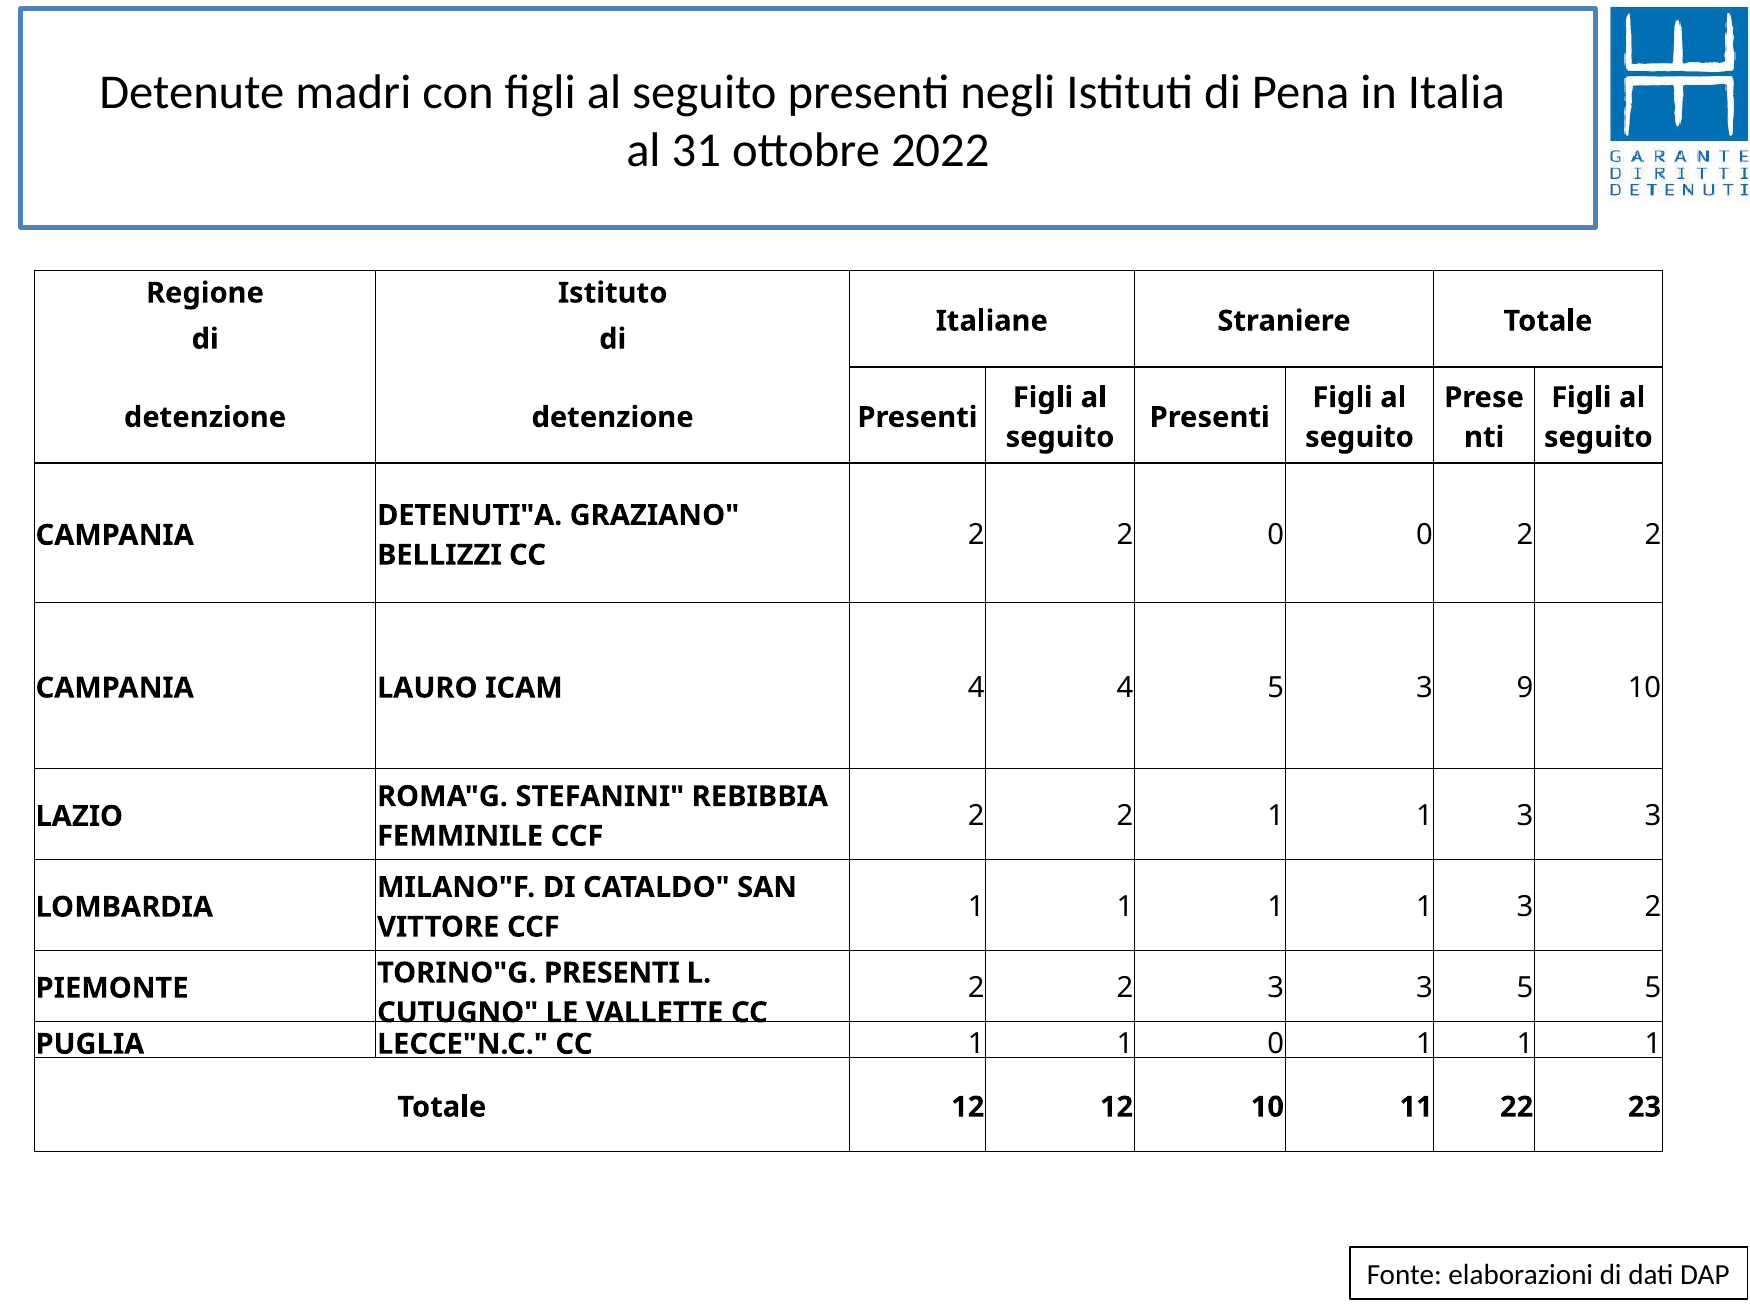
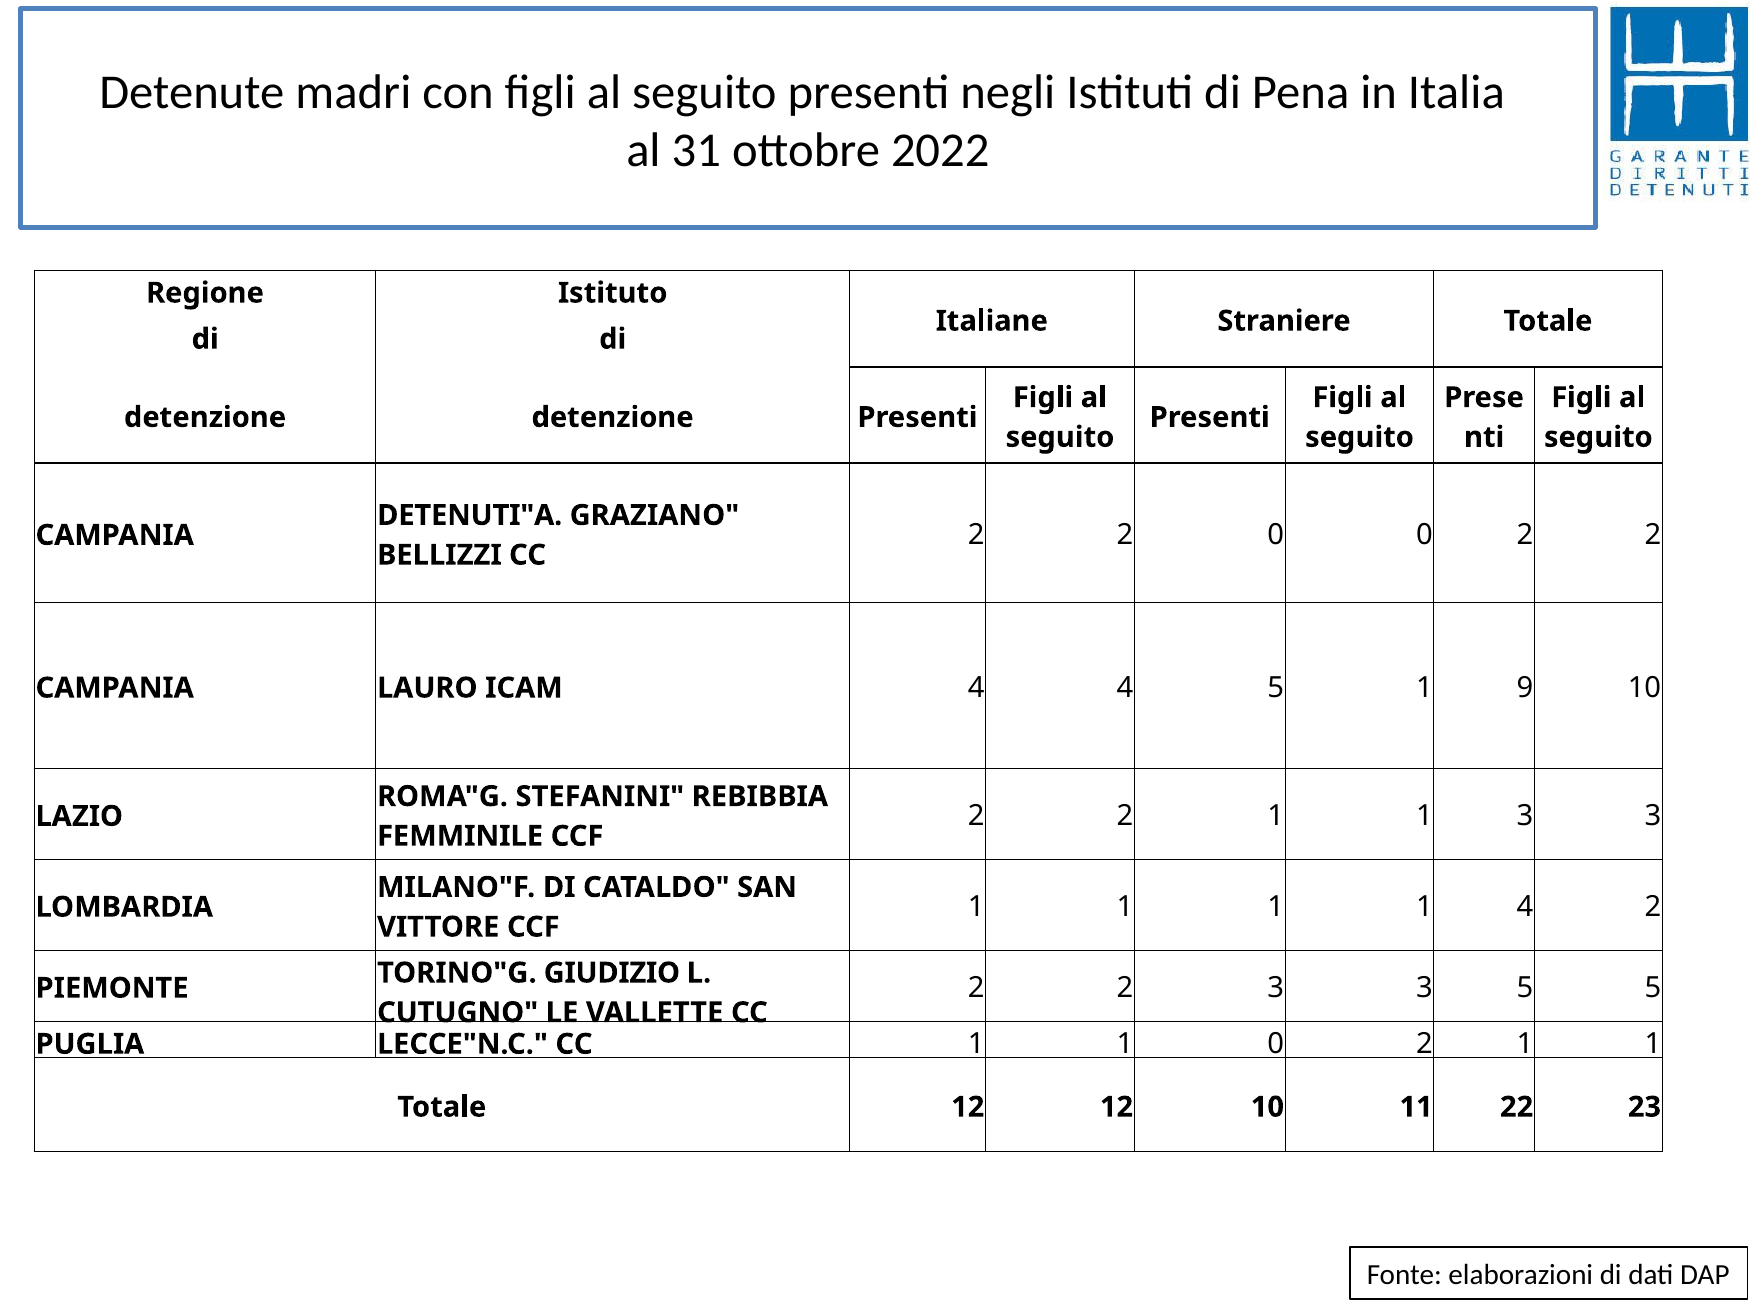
5 3: 3 -> 1
1 1 1 3: 3 -> 4
TORINO"G PRESENTI: PRESENTI -> GIUDIZIO
1 0 1: 1 -> 2
